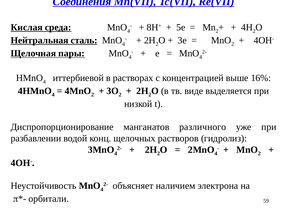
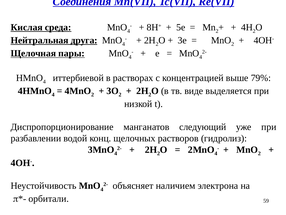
сталь: сталь -> друга
16%: 16% -> 79%
различного: различного -> следующий
